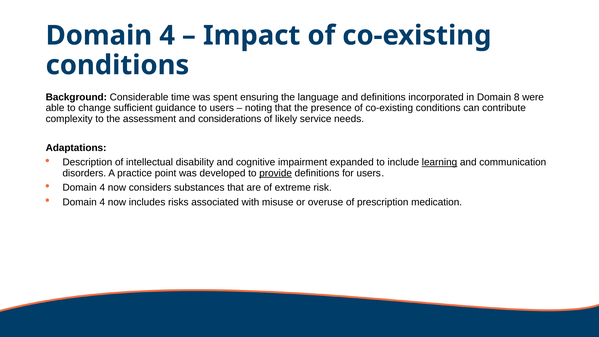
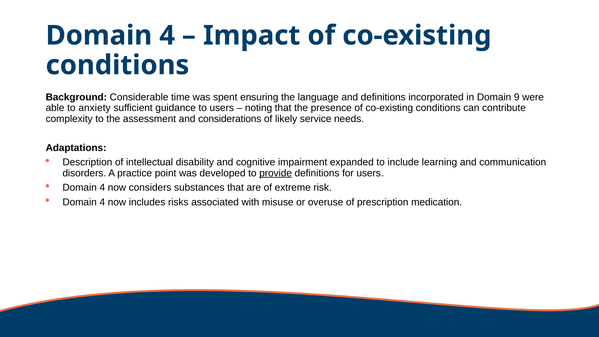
8: 8 -> 9
change: change -> anxiety
learning underline: present -> none
